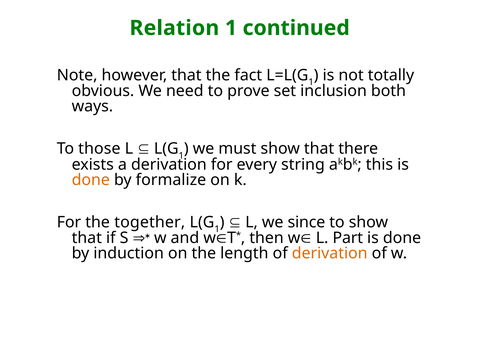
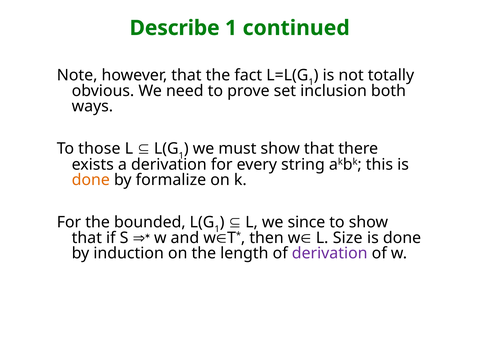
Relation: Relation -> Describe
together: together -> bounded
Part: Part -> Size
derivation at (330, 253) colour: orange -> purple
